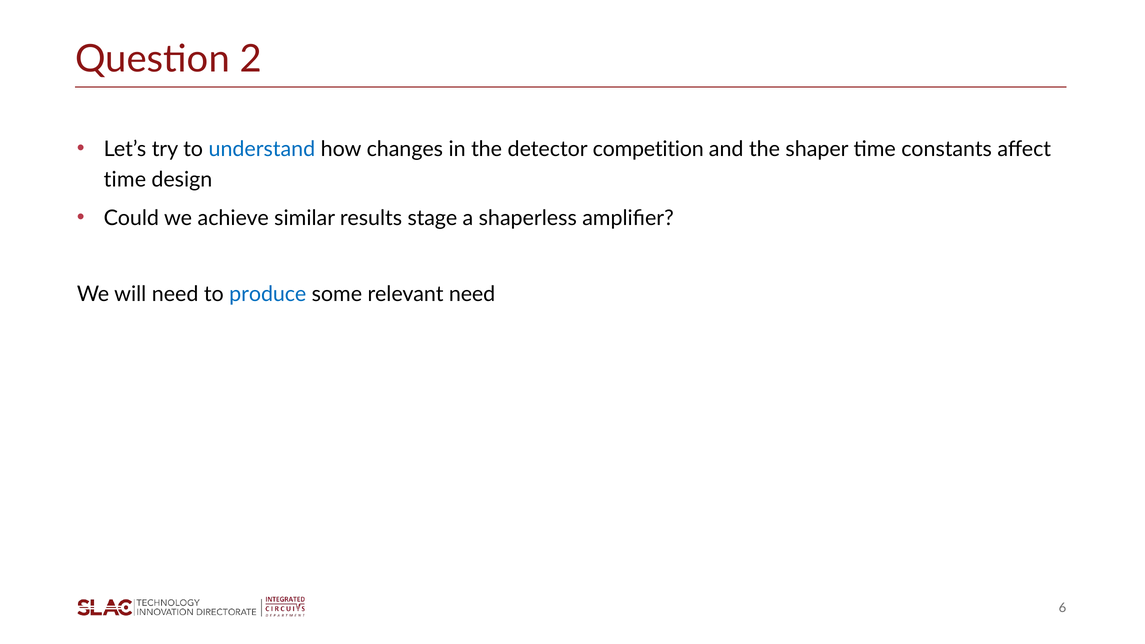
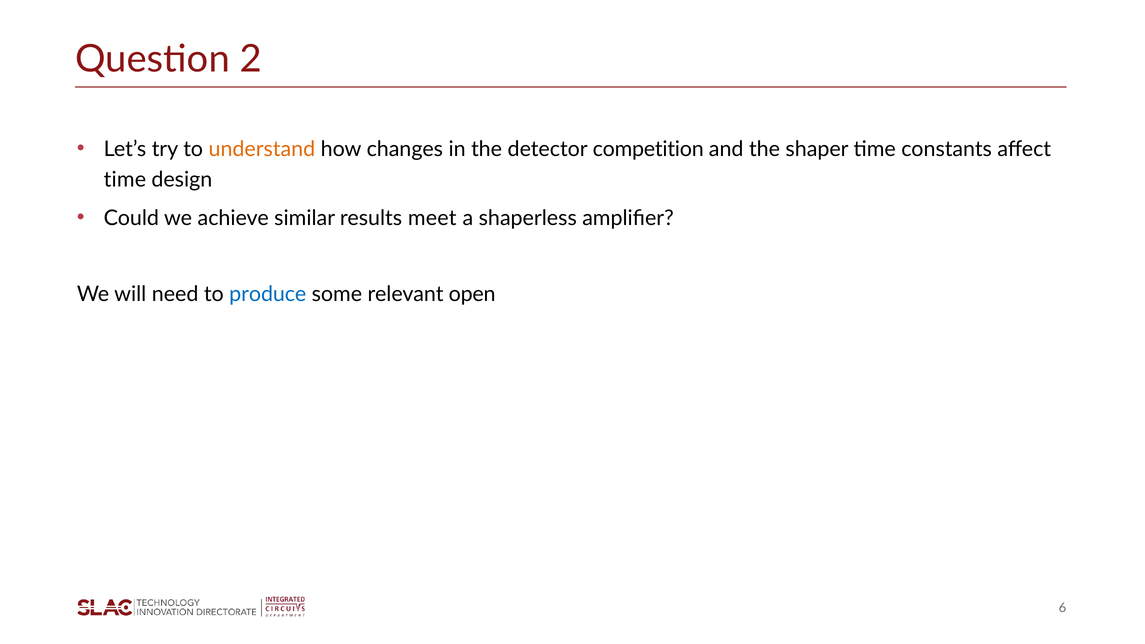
understand colour: blue -> orange
stage: stage -> meet
relevant need: need -> open
